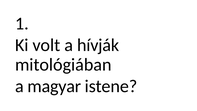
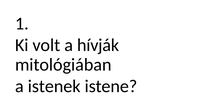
magyar: magyar -> istenek
